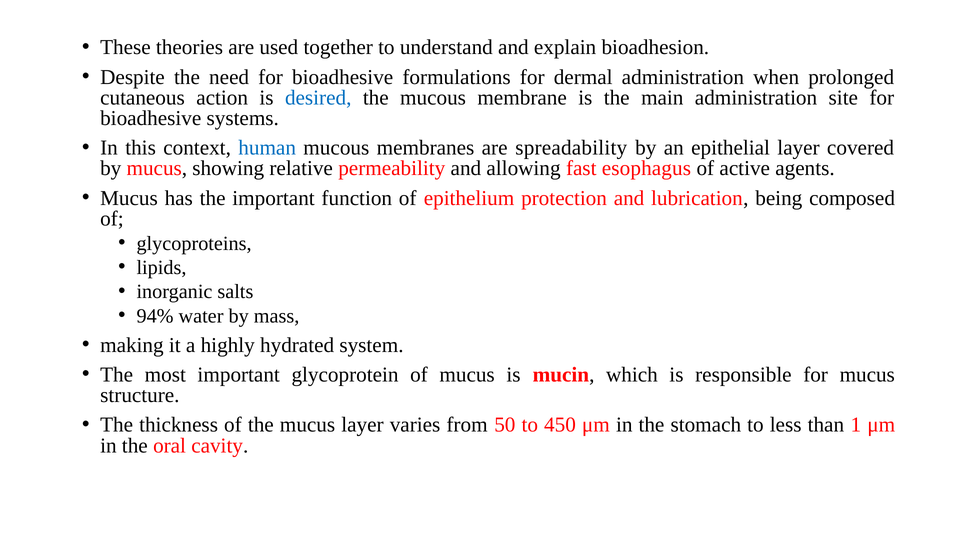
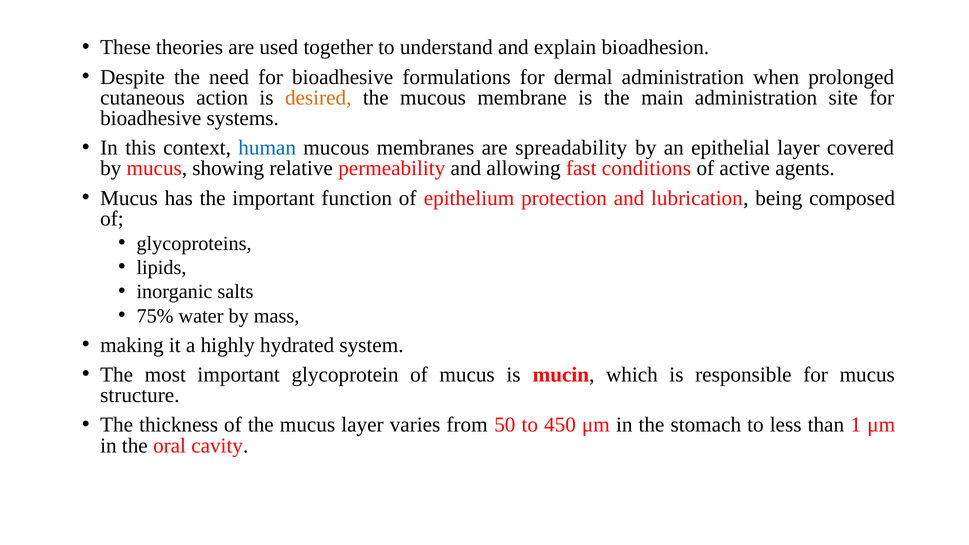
desired colour: blue -> orange
esophagus: esophagus -> conditions
94%: 94% -> 75%
